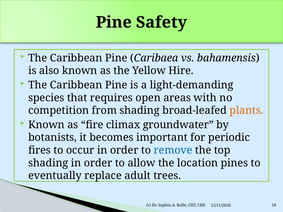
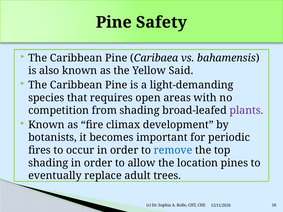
Hire: Hire -> Said
plants colour: orange -> purple
groundwater: groundwater -> development
